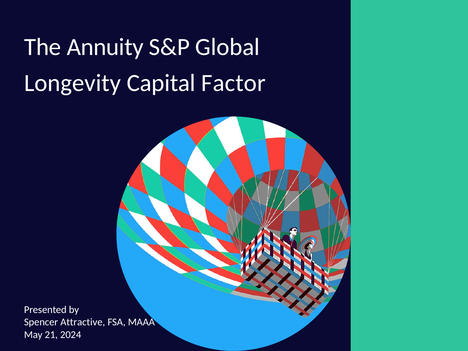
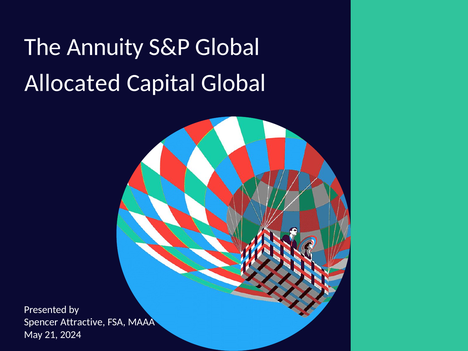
Longevity: Longevity -> Allocated
Capital Factor: Factor -> Global
